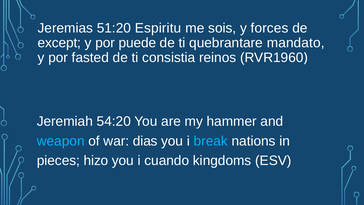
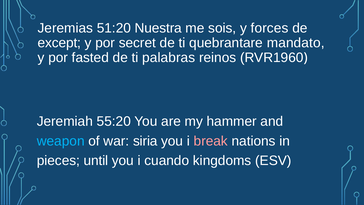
Espiritu: Espiritu -> Nuestra
puede: puede -> secret
consistia: consistia -> palabras
54:20: 54:20 -> 55:20
dias: dias -> siria
break colour: light blue -> pink
hizo: hizo -> until
